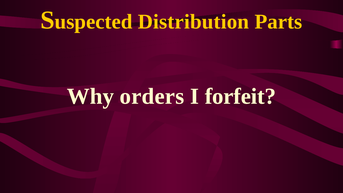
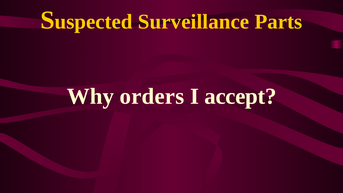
Distribution: Distribution -> Surveillance
forfeit: forfeit -> accept
